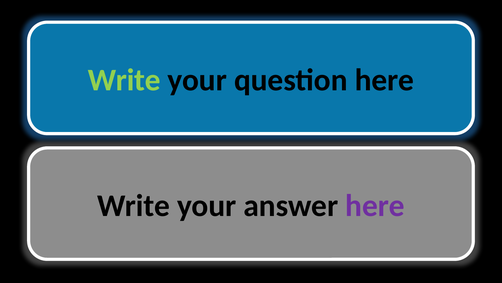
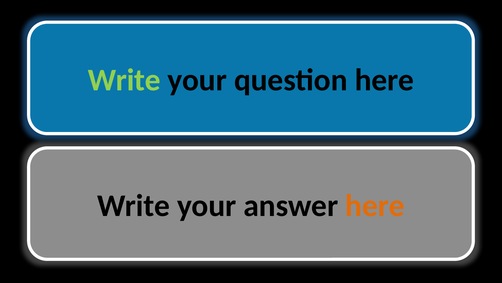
here at (375, 205) colour: purple -> orange
